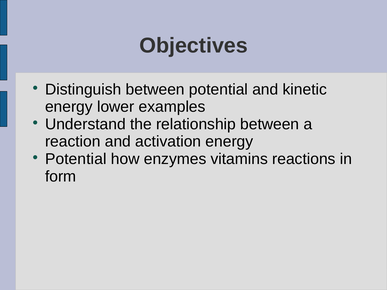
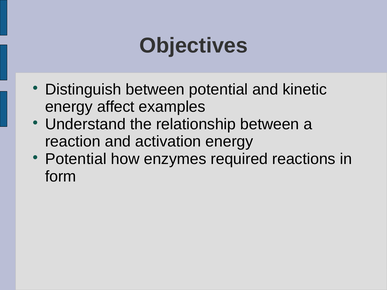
lower: lower -> affect
vitamins: vitamins -> required
